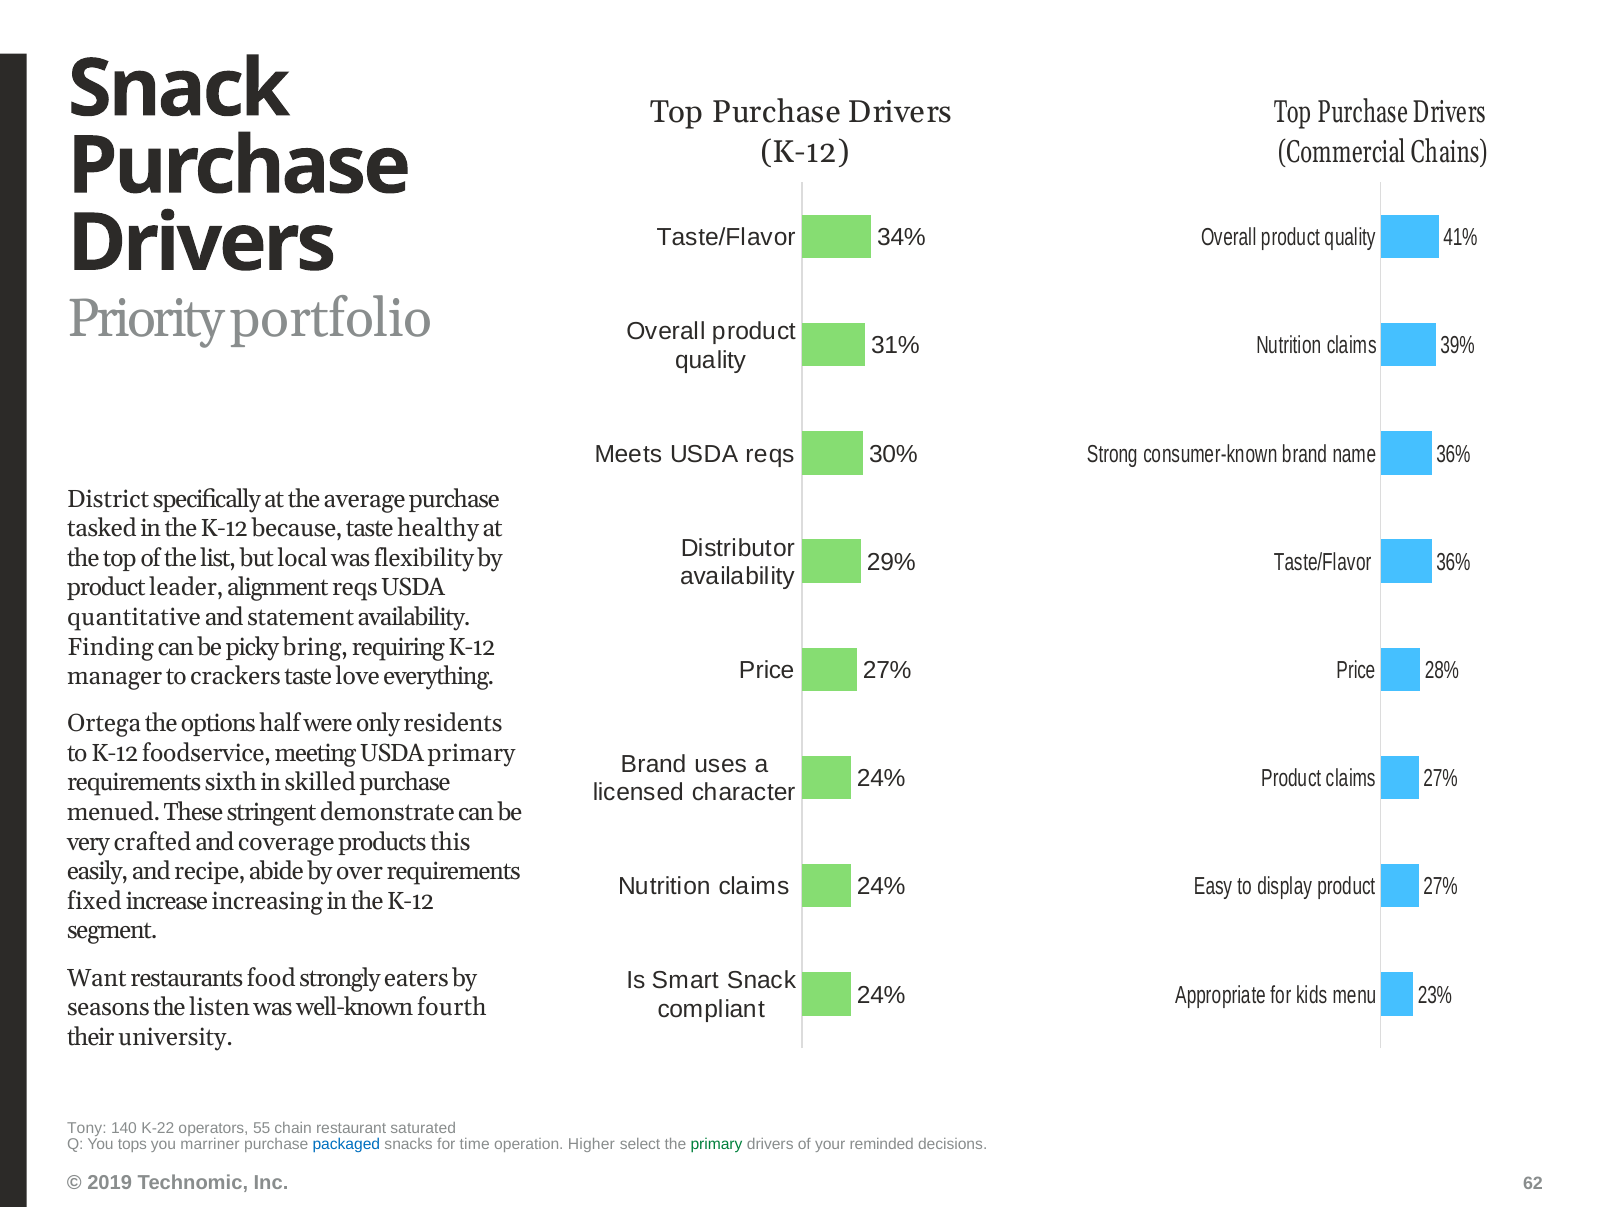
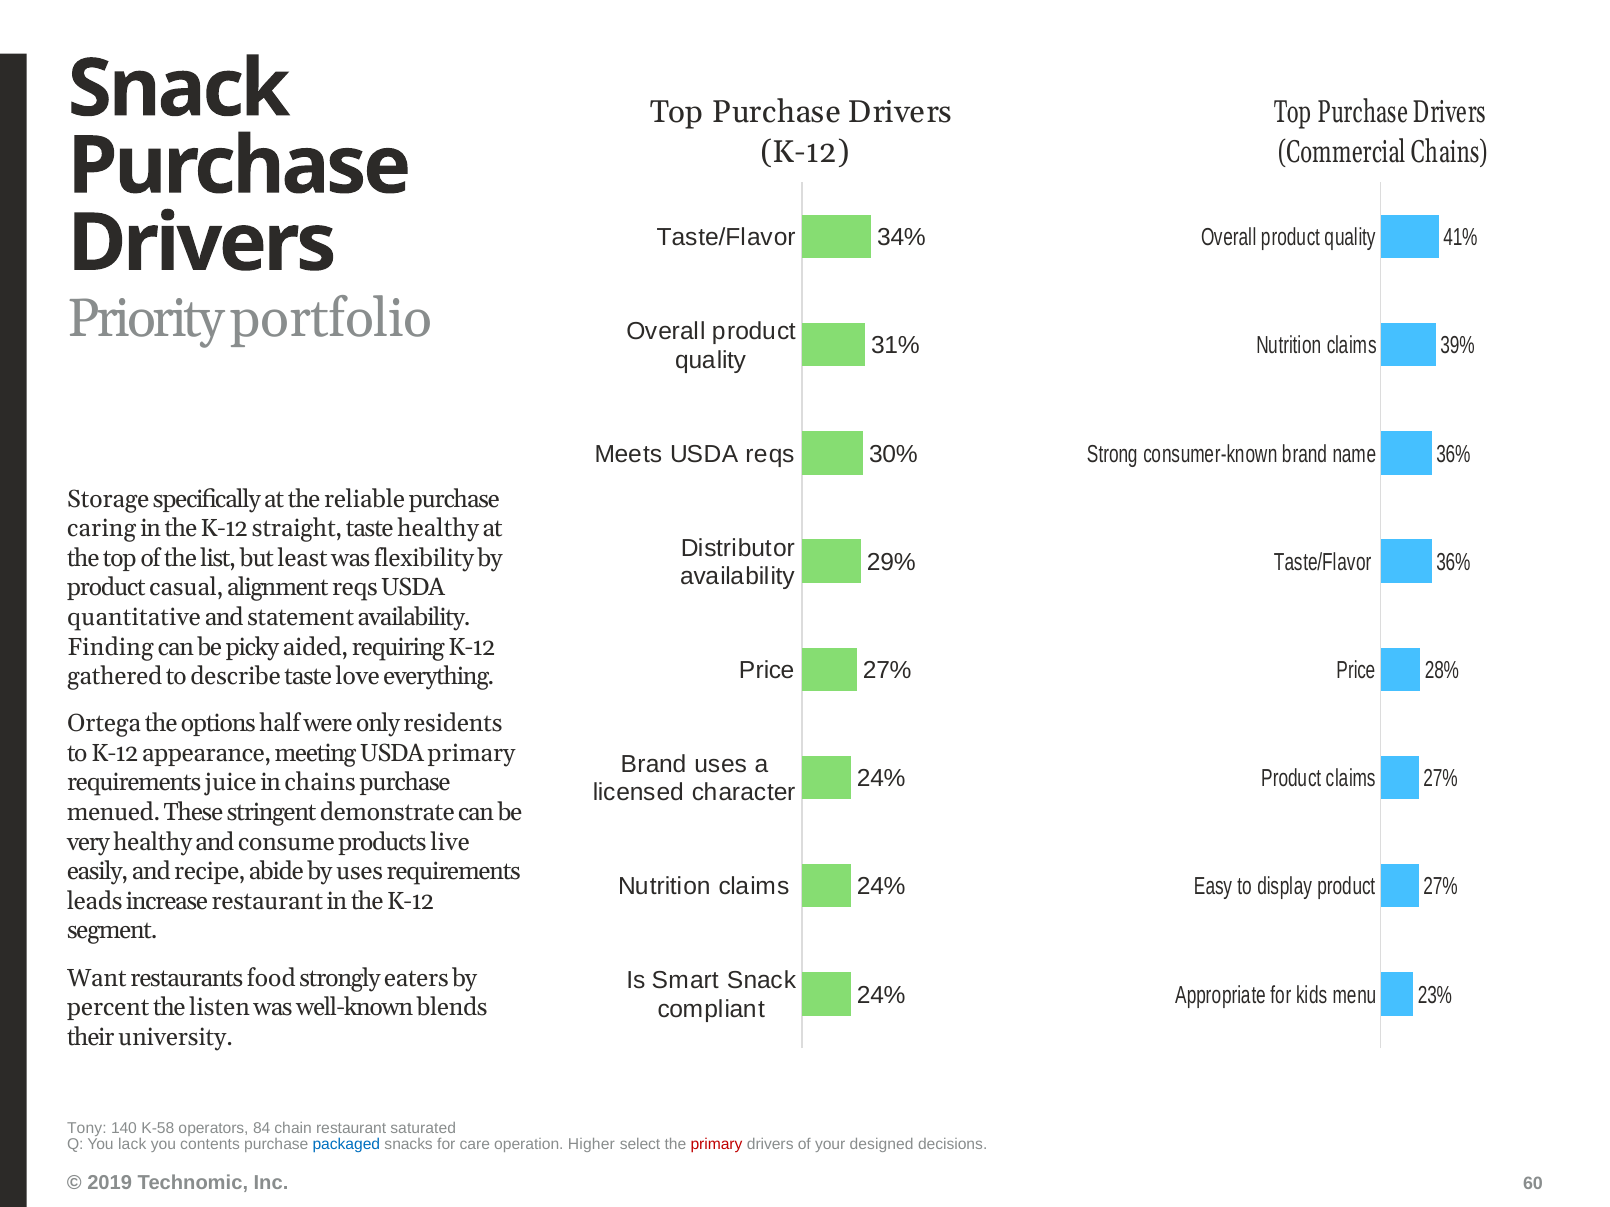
District: District -> Storage
average: average -> reliable
tasked: tasked -> caring
because: because -> straight
local: local -> least
leader: leader -> casual
bring: bring -> aided
manager: manager -> gathered
crackers: crackers -> describe
foodservice: foodservice -> appearance
sixth: sixth -> juice
in skilled: skilled -> chains
very crafted: crafted -> healthy
coverage: coverage -> consume
this: this -> live
by over: over -> uses
fixed: fixed -> leads
increase increasing: increasing -> restaurant
seasons: seasons -> percent
fourth: fourth -> blends
K-22: K-22 -> K-58
55: 55 -> 84
tops: tops -> lack
marriner: marriner -> contents
time: time -> care
primary at (717, 1145) colour: green -> red
reminded: reminded -> designed
62: 62 -> 60
